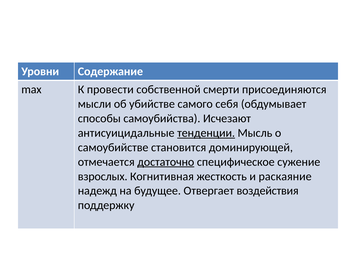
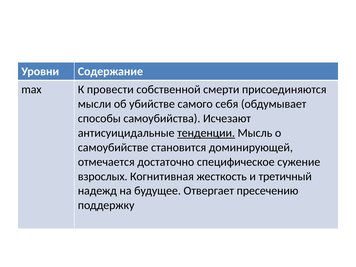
достаточно underline: present -> none
раскаяние: раскаяние -> третичный
воздействия: воздействия -> пресечению
